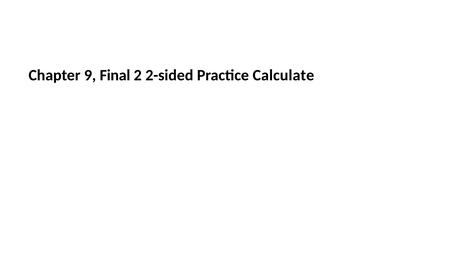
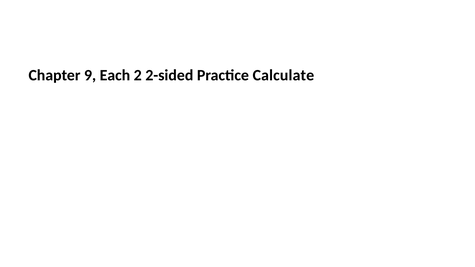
Final: Final -> Each
